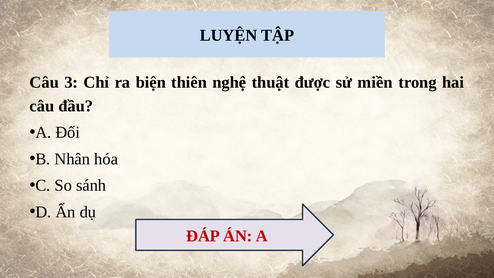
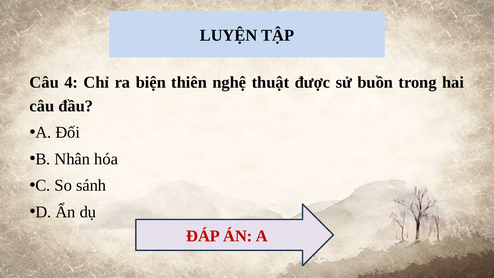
3: 3 -> 4
miền: miền -> buồn
